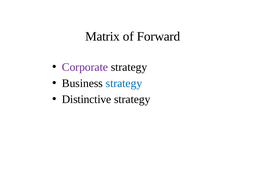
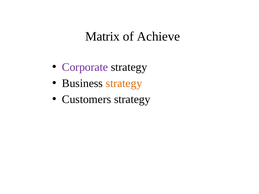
Forward: Forward -> Achieve
strategy at (124, 83) colour: blue -> orange
Distinctive: Distinctive -> Customers
